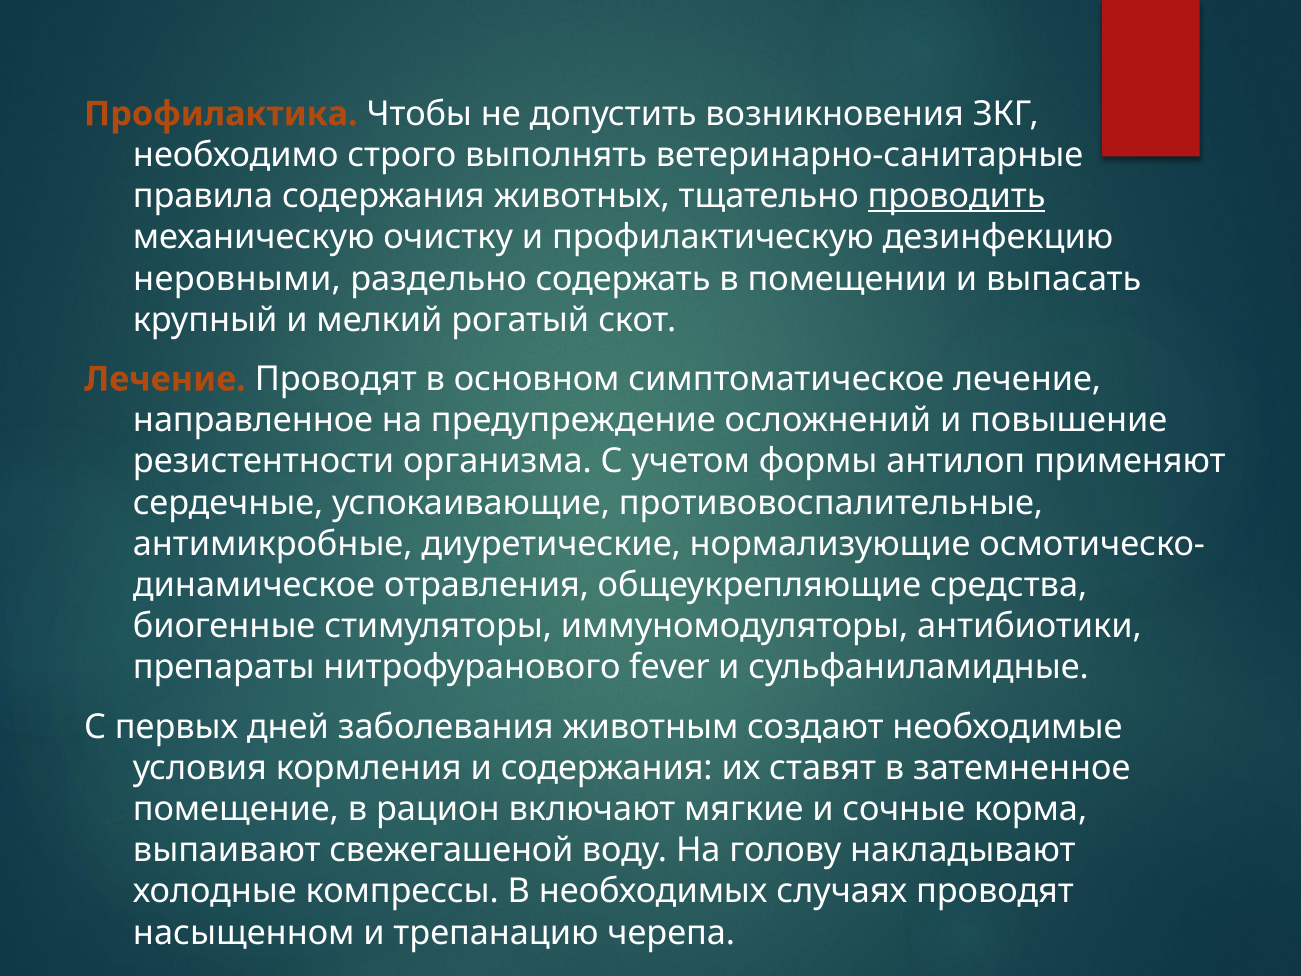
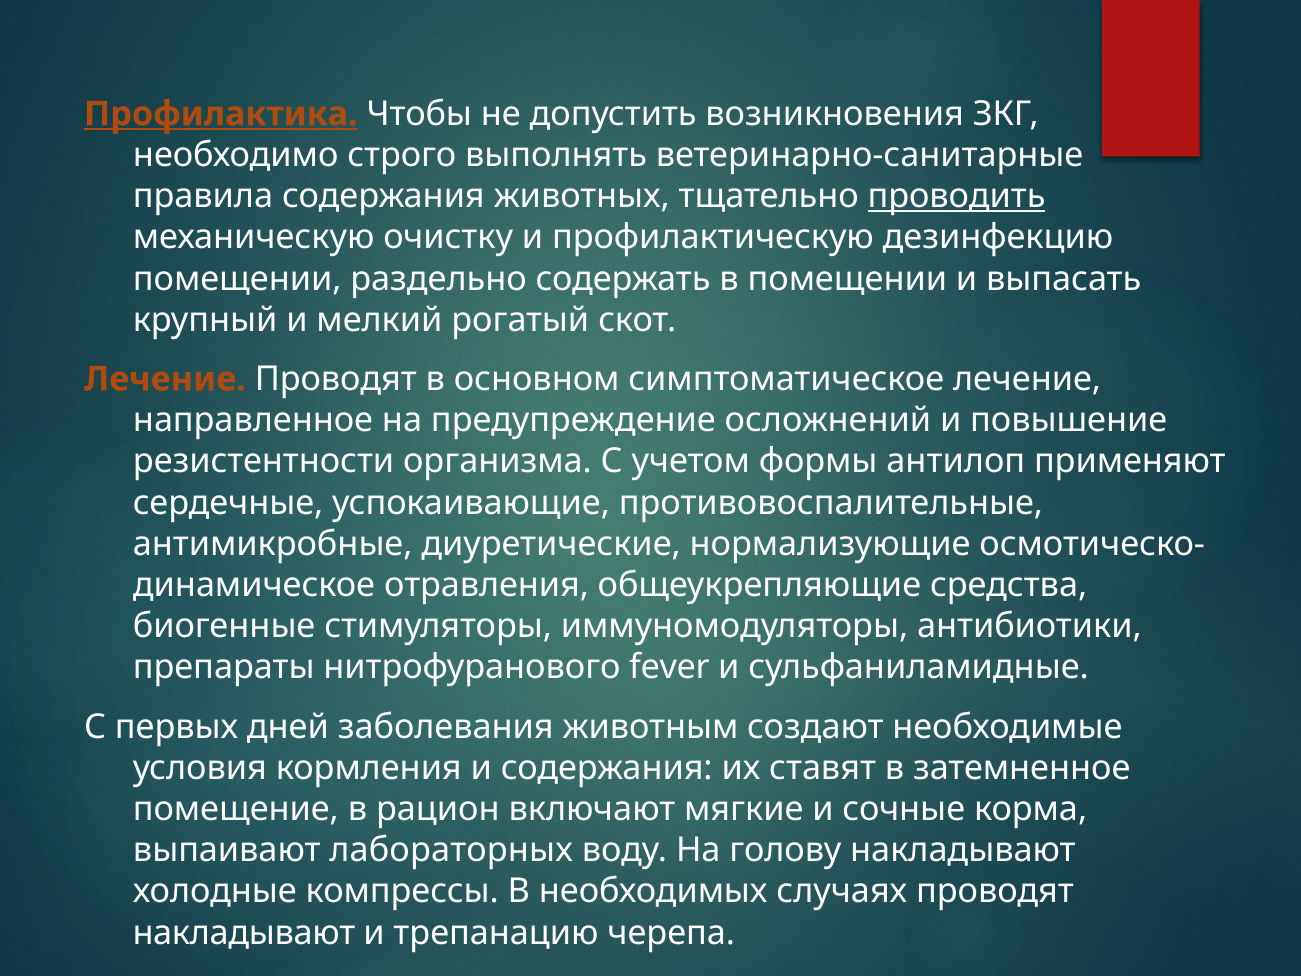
Профилактика underline: none -> present
неровными at (237, 279): неровными -> помещении
свежегашеной: свежегашеной -> лабораторных
насыщенном at (244, 933): насыщенном -> накладывают
